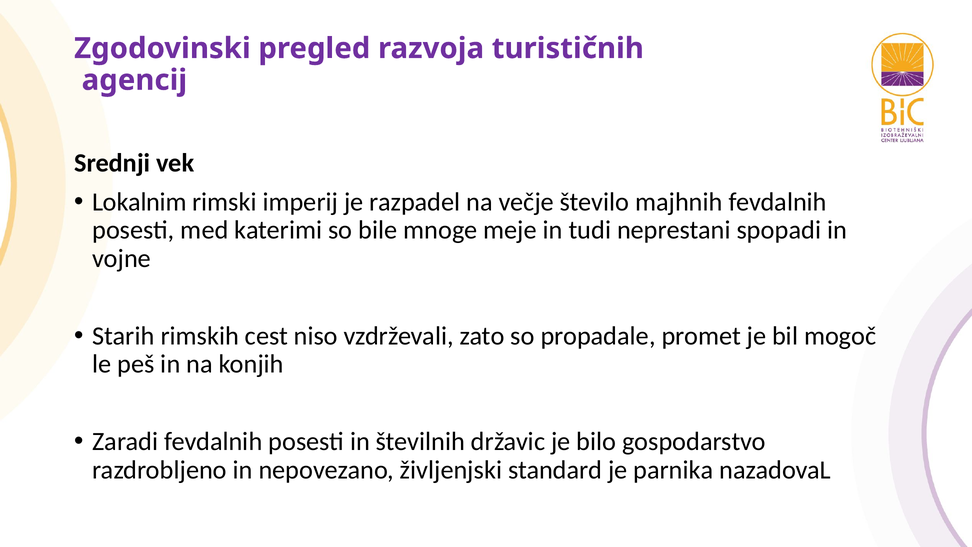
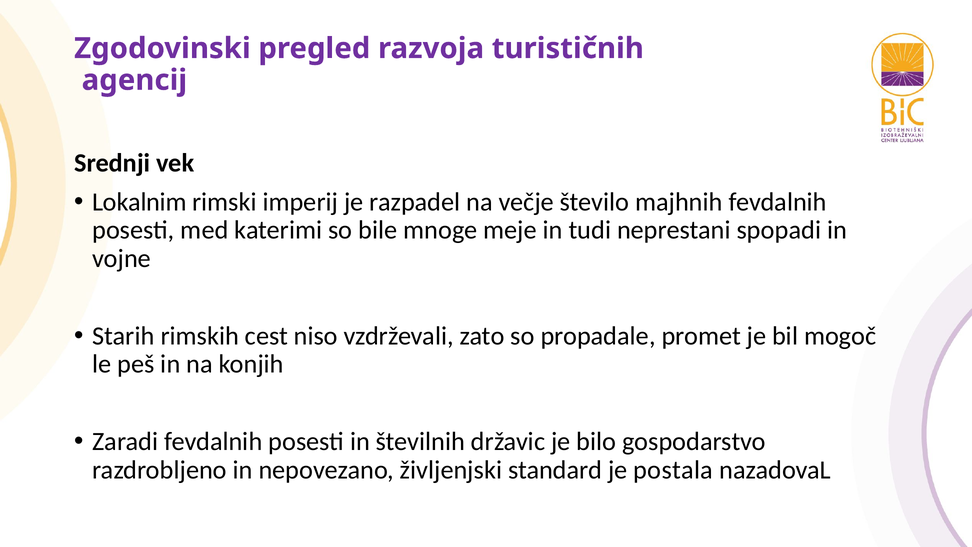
parnika: parnika -> postala
